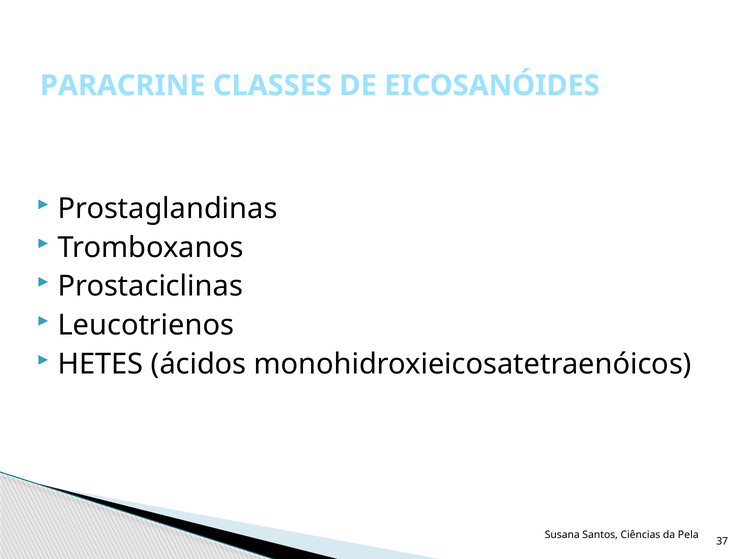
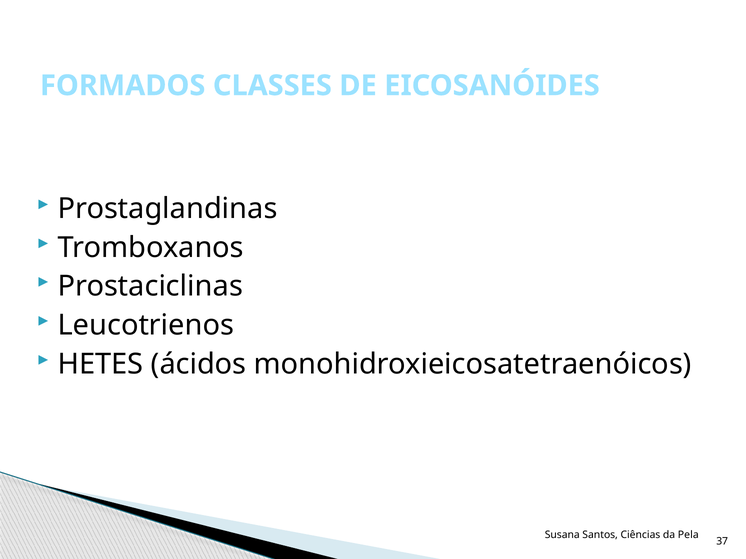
PARACRINE: PARACRINE -> FORMADOS
